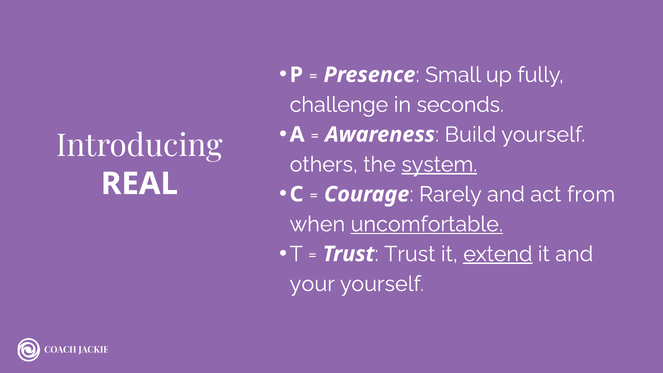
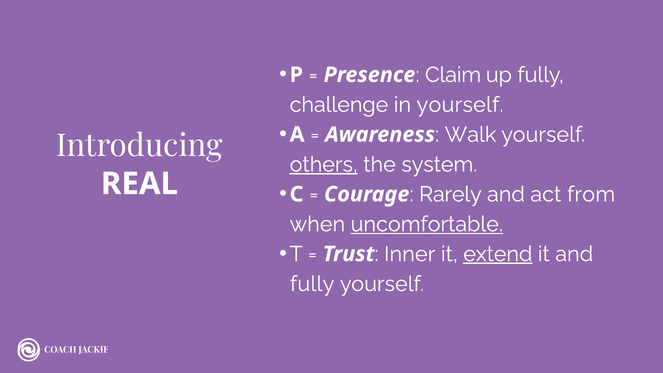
Small: Small -> Claim
in seconds: seconds -> yourself
Build: Build -> Walk
others underline: none -> present
system underline: present -> none
Trust at (410, 254): Trust -> Inner
your at (312, 284): your -> fully
